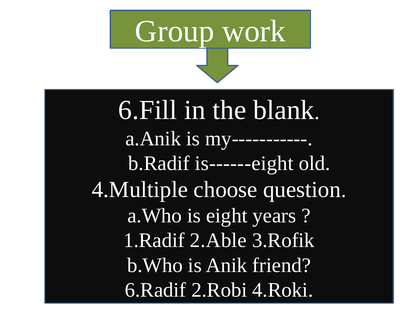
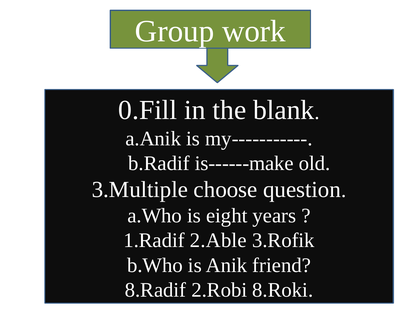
6.Fill: 6.Fill -> 0.Fill
is------eight: is------eight -> is------make
4.Multiple: 4.Multiple -> 3.Multiple
6.Radif: 6.Radif -> 8.Radif
4.Roki: 4.Roki -> 8.Roki
